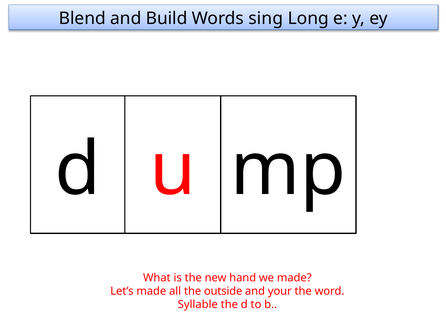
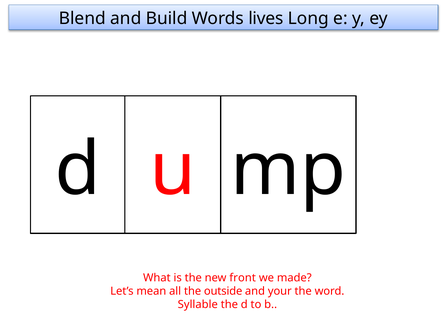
sing: sing -> lives
hand: hand -> front
Let’s made: made -> mean
